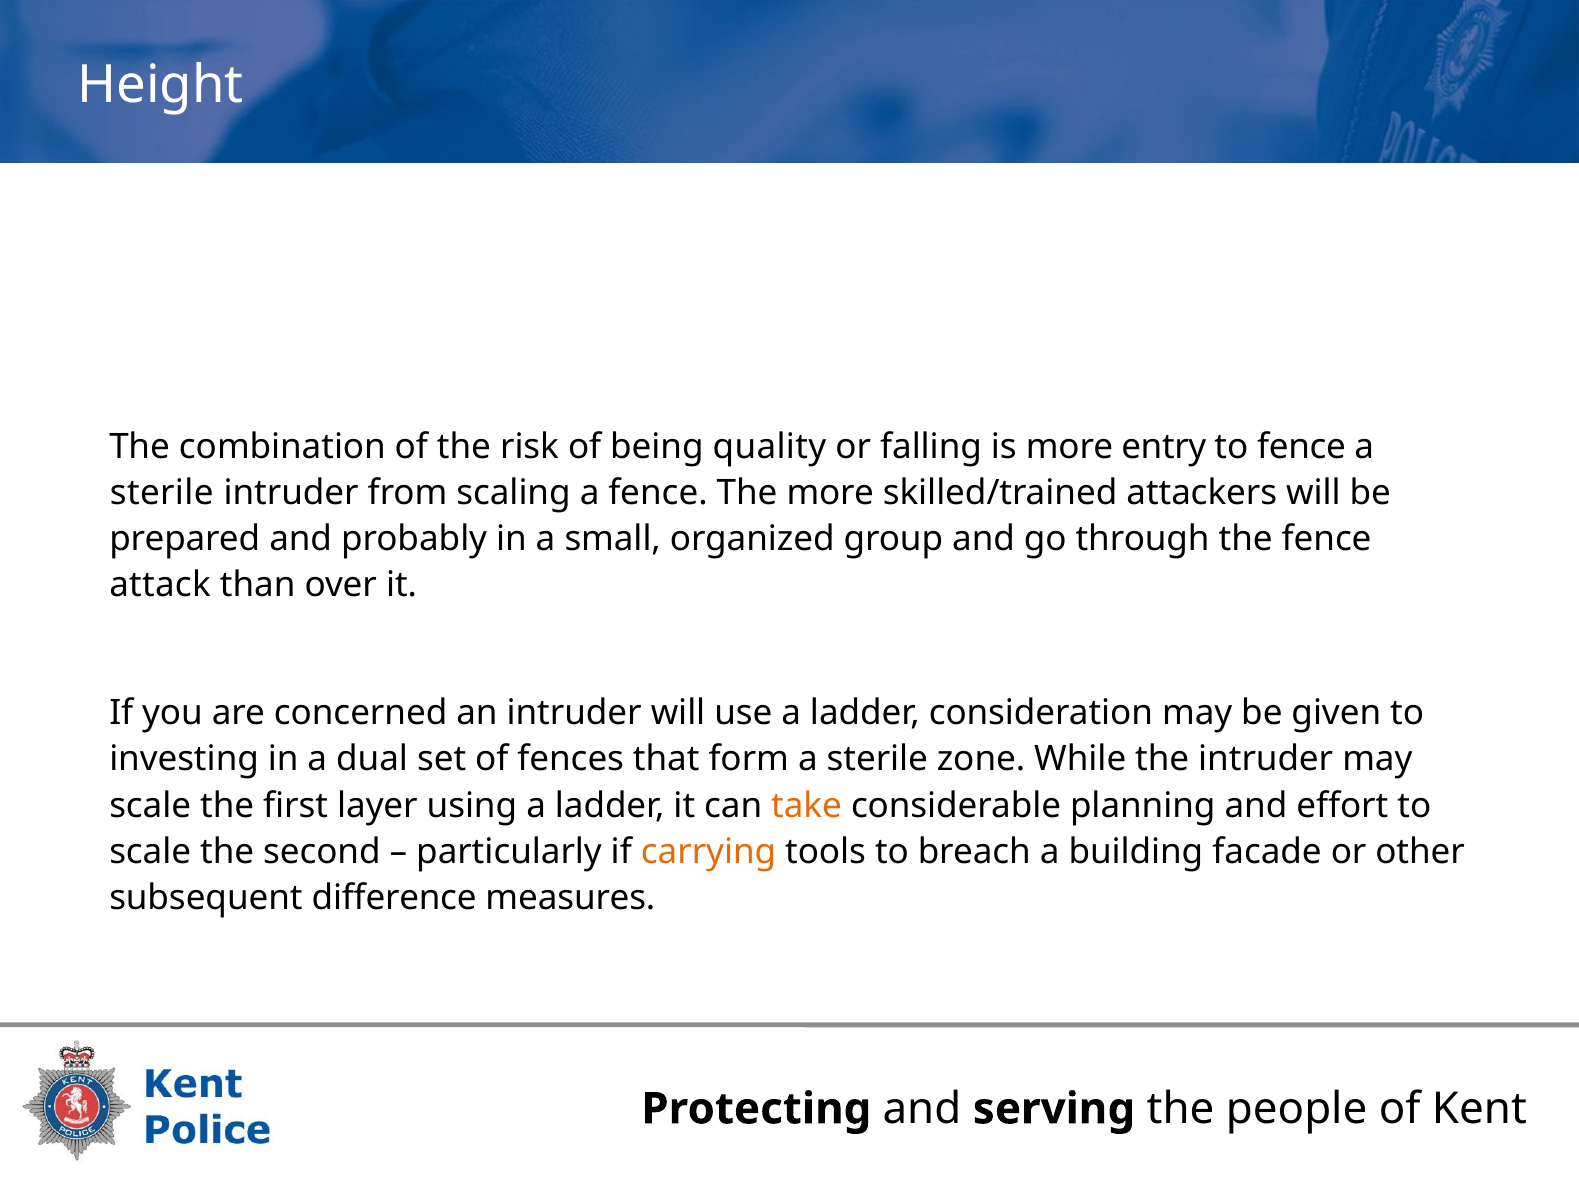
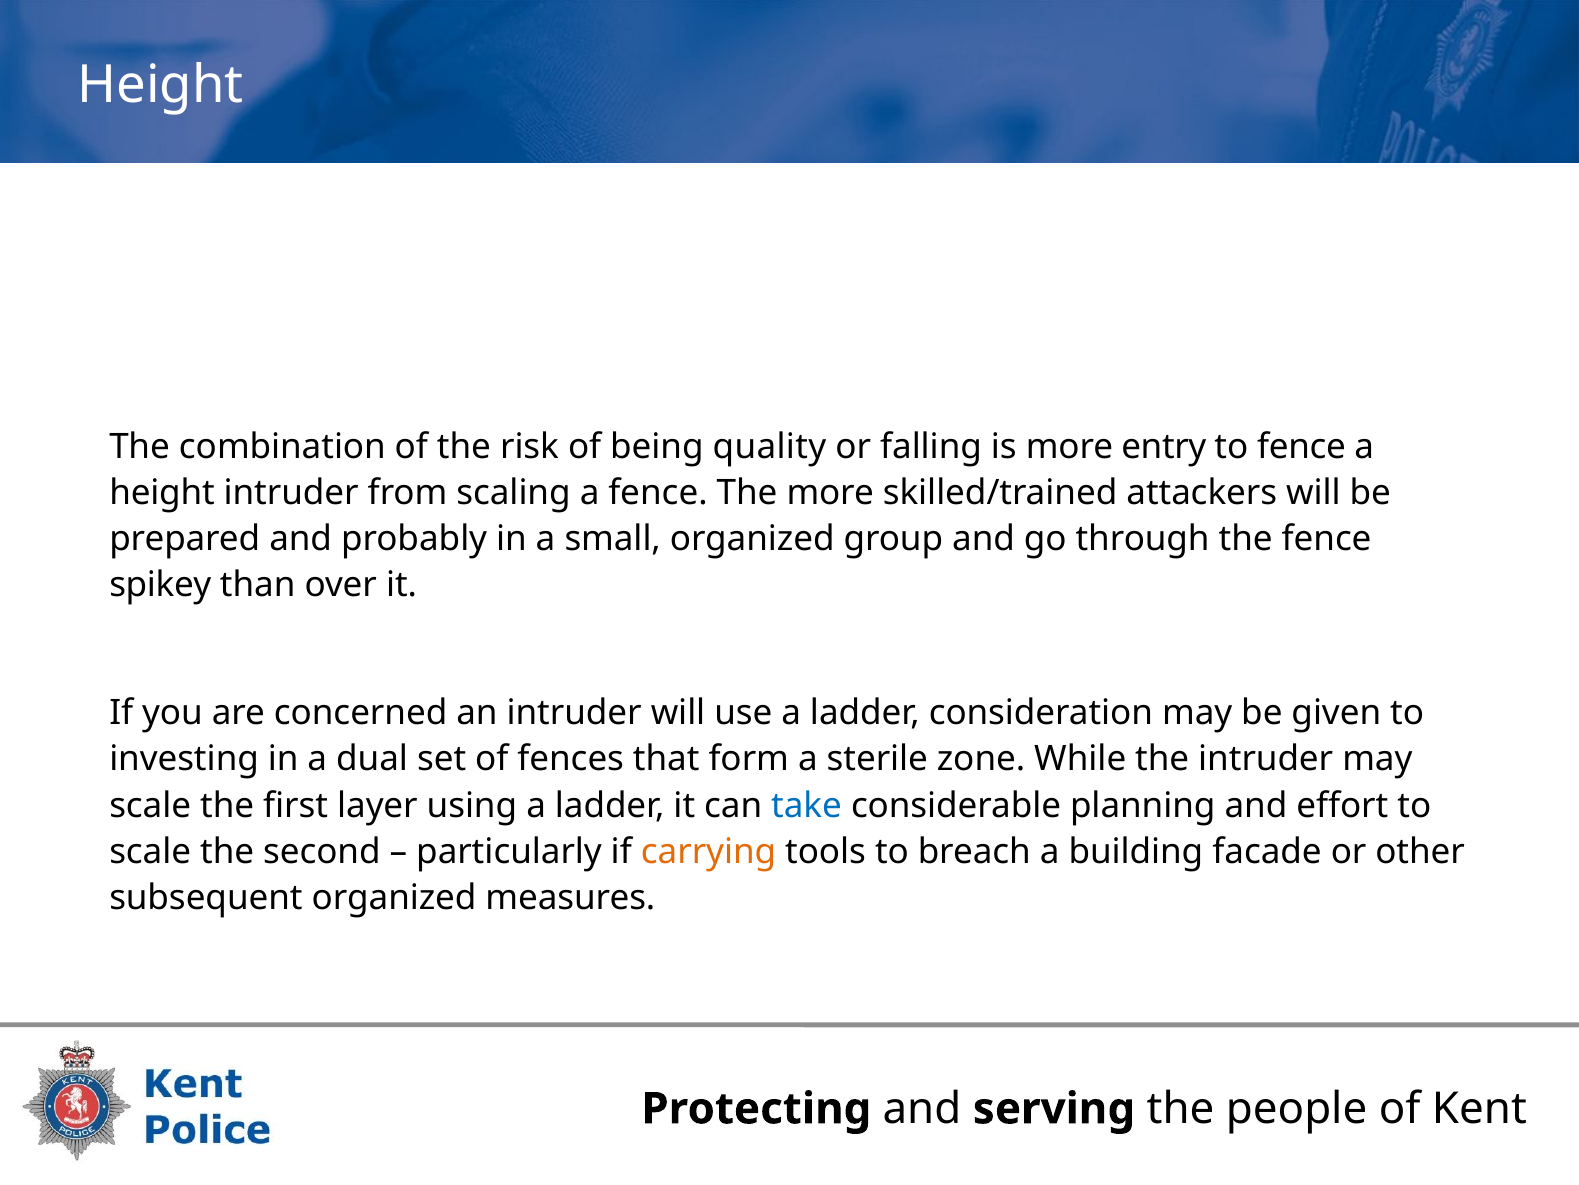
sterile at (162, 492): sterile -> height
attack: attack -> spikey
take colour: orange -> blue
subsequent difference: difference -> organized
